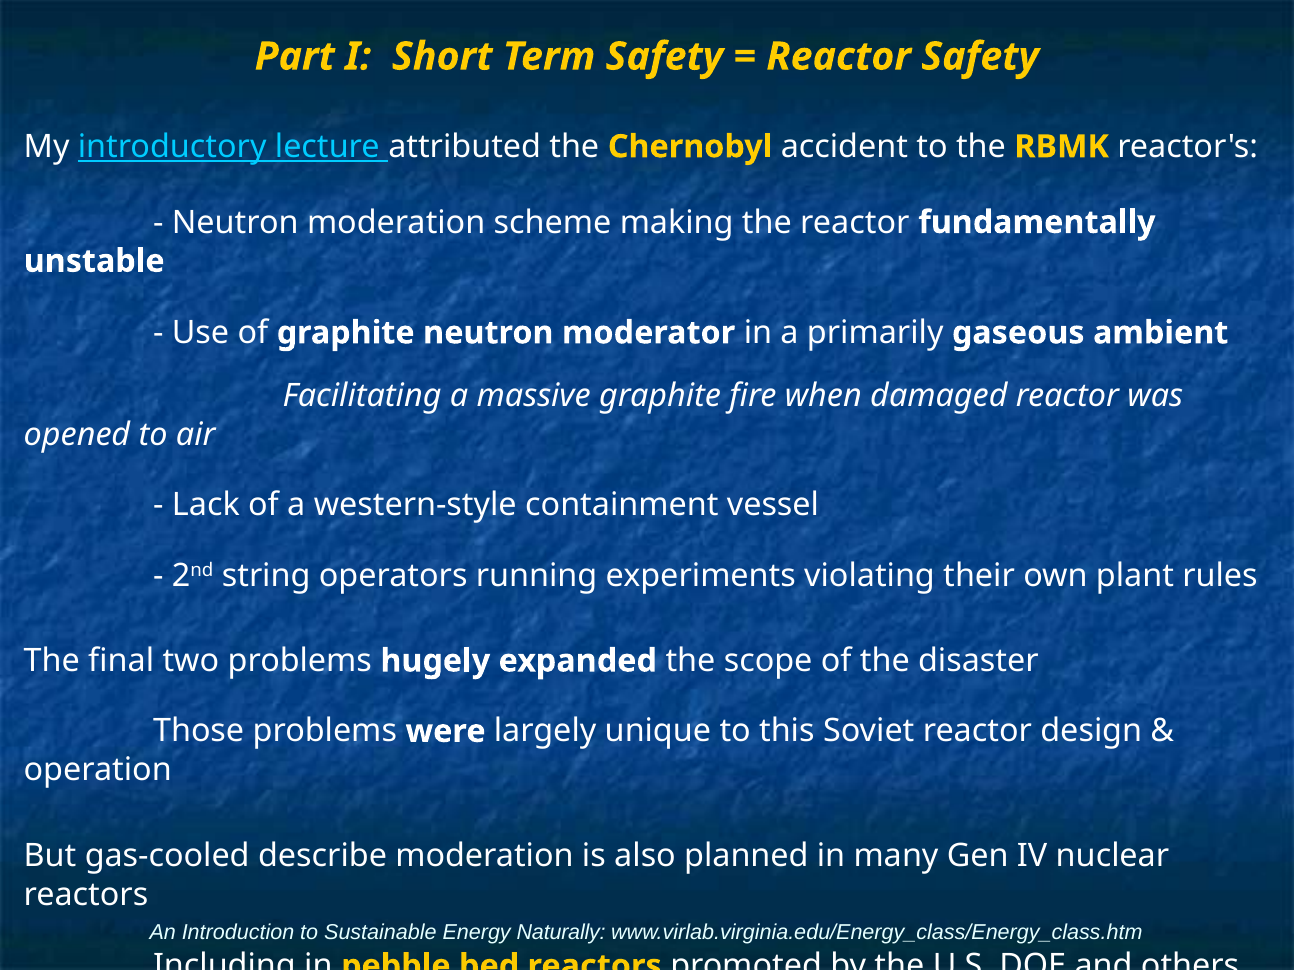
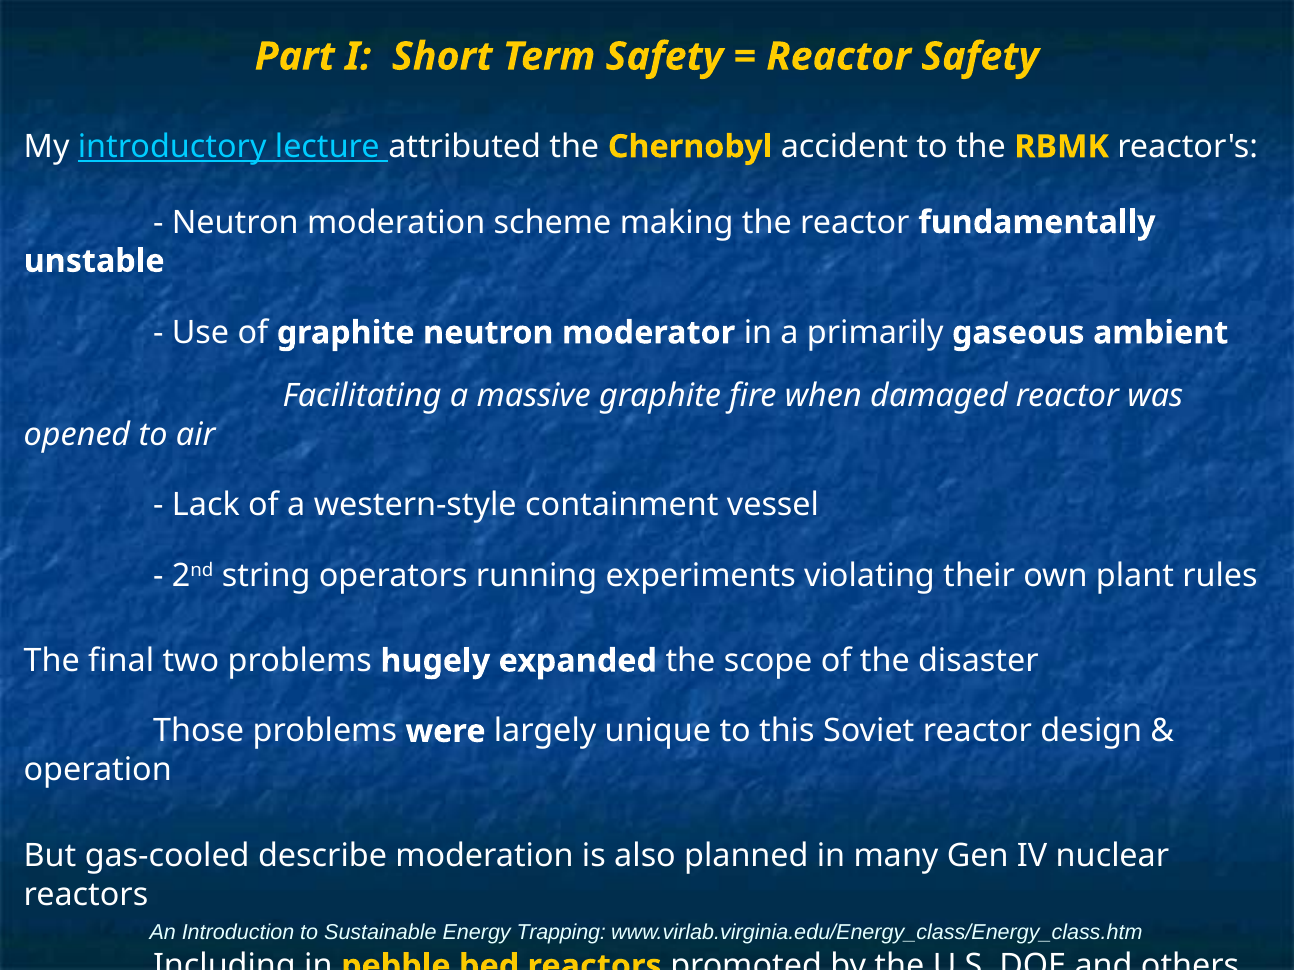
Naturally: Naturally -> Trapping
